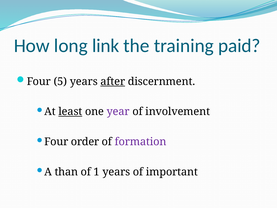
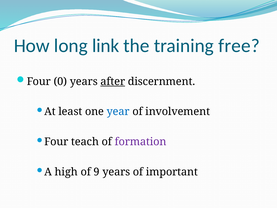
paid: paid -> free
5: 5 -> 0
least underline: present -> none
year colour: purple -> blue
order: order -> teach
than: than -> high
1: 1 -> 9
